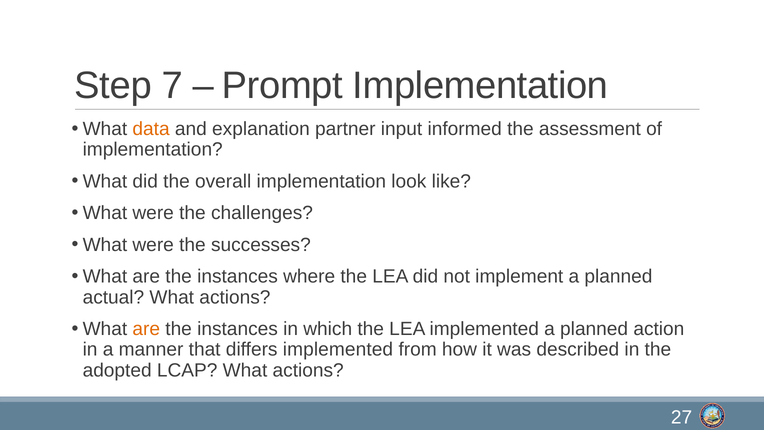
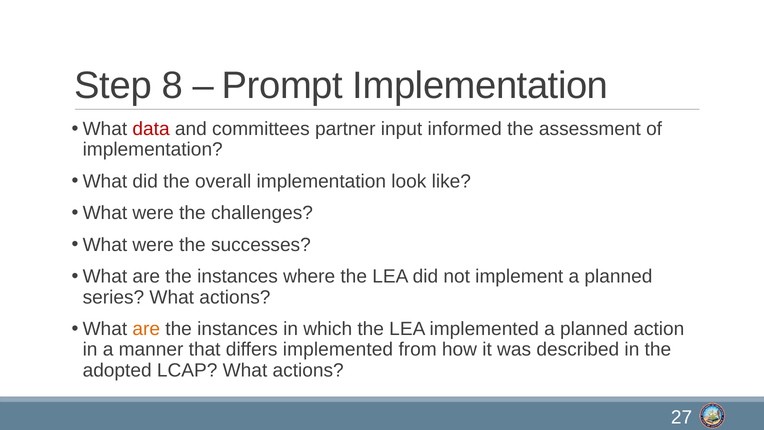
7: 7 -> 8
data colour: orange -> red
explanation: explanation -> committees
actual: actual -> series
